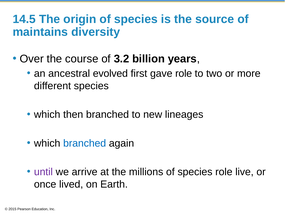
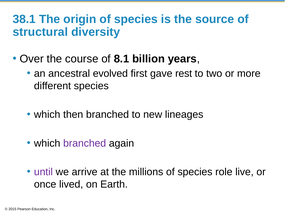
14.5: 14.5 -> 38.1
maintains: maintains -> structural
3.2: 3.2 -> 8.1
gave role: role -> rest
branched at (85, 143) colour: blue -> purple
